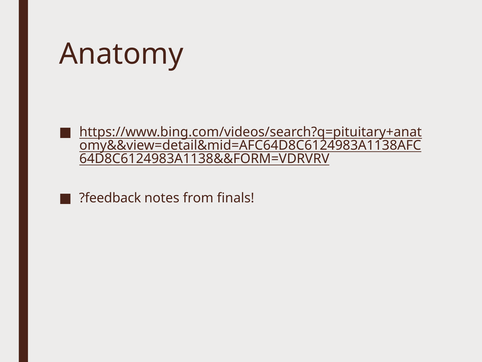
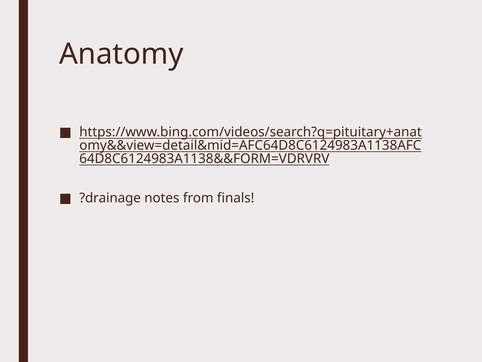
?feedback: ?feedback -> ?drainage
